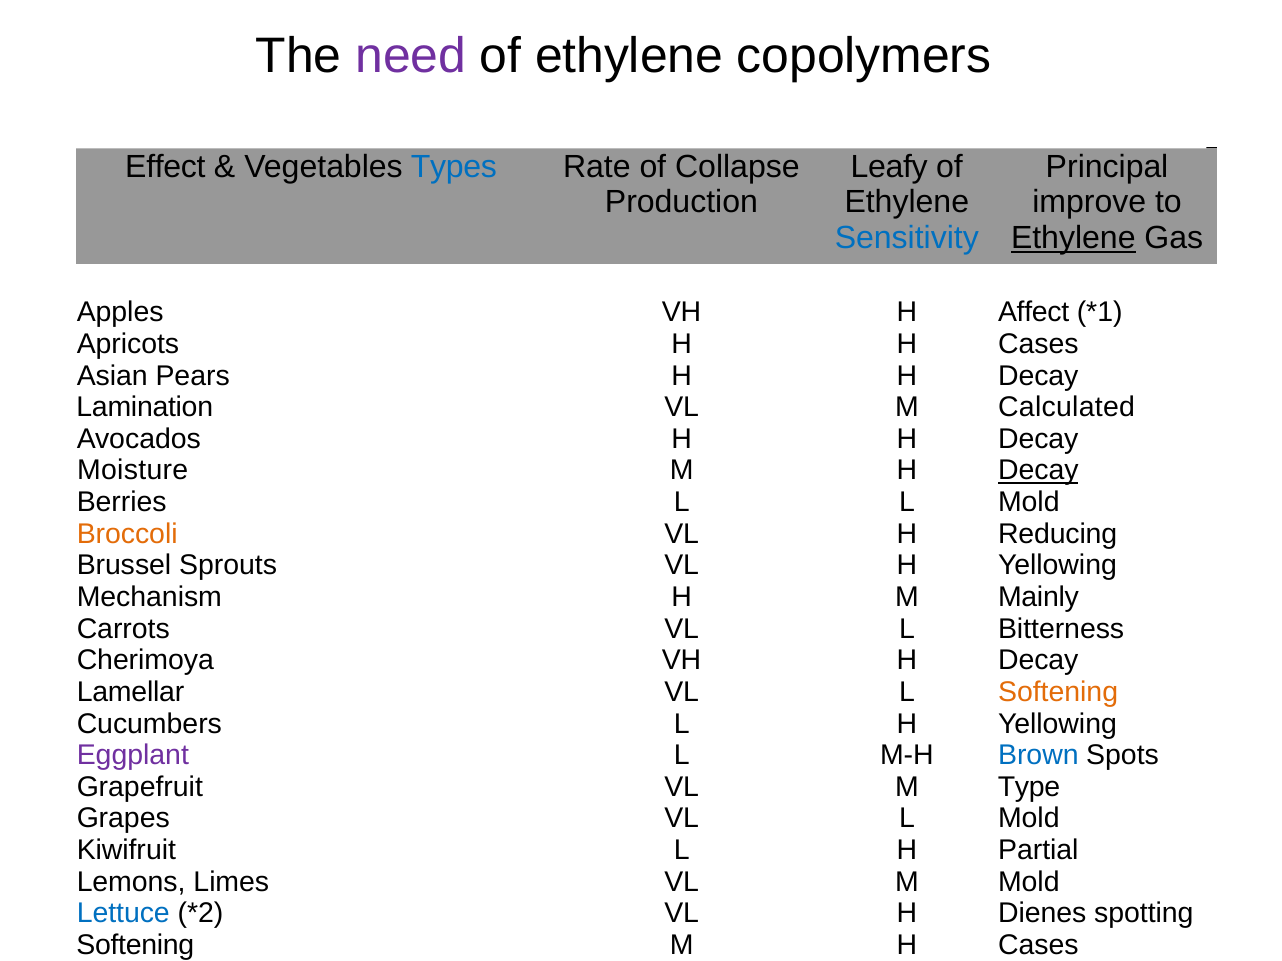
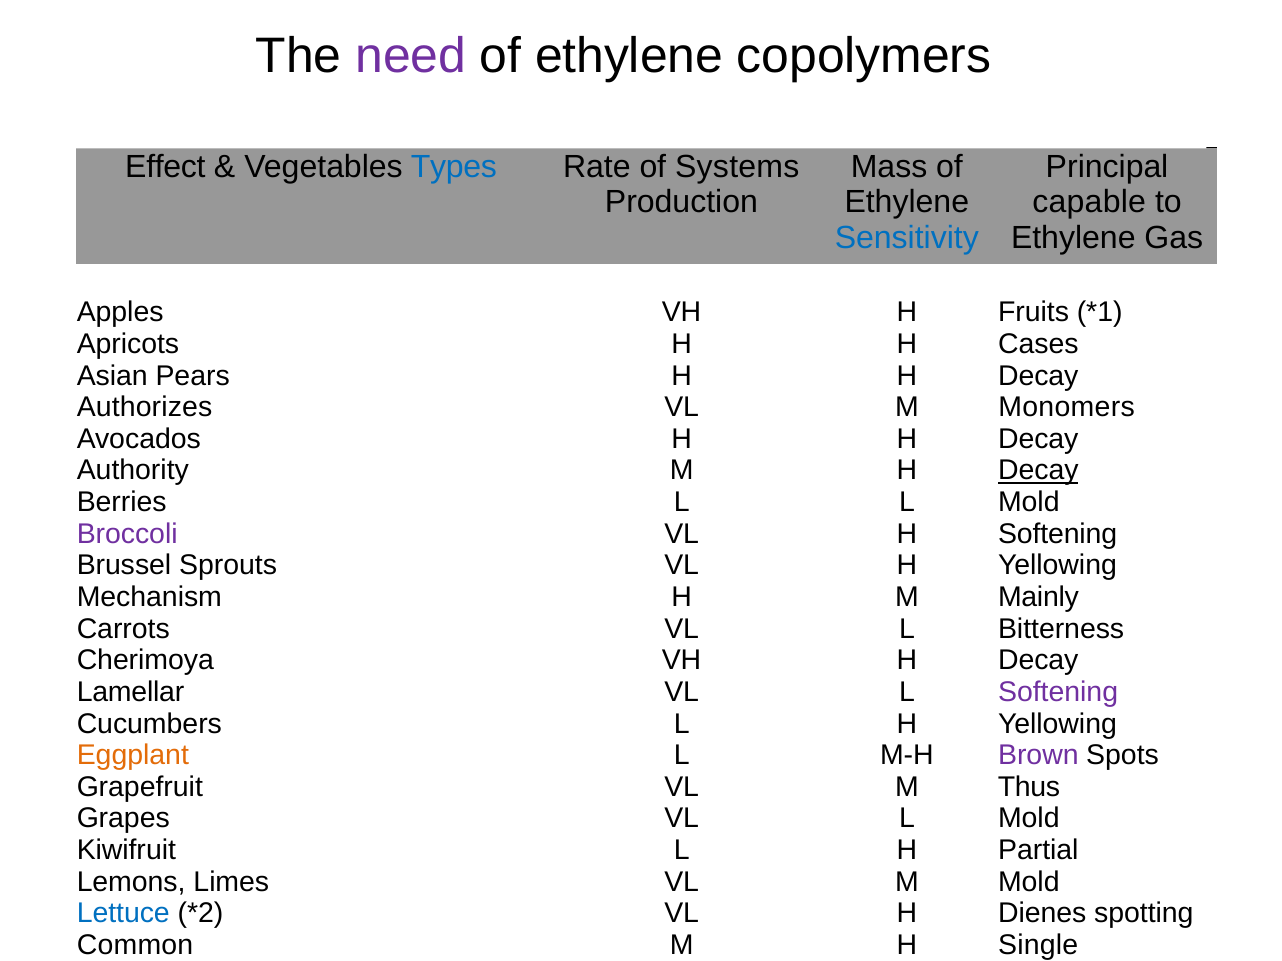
Collapse: Collapse -> Systems
Leafy at (889, 167): Leafy -> Mass
improve: improve -> capable
Ethylene at (1073, 238) underline: present -> none
Affect: Affect -> Fruits
Lamination: Lamination -> Authorizes
Calculated: Calculated -> Monomers
Moisture: Moisture -> Authority
Broccoli colour: orange -> purple
Reducing at (1058, 534): Reducing -> Softening
Softening at (1058, 692) colour: orange -> purple
Eggplant colour: purple -> orange
Brown colour: blue -> purple
Type: Type -> Thus
Softening at (135, 946): Softening -> Common
Cases at (1038, 946): Cases -> Single
